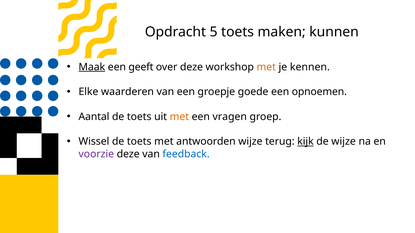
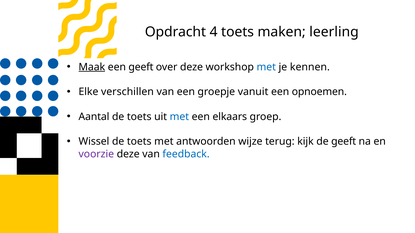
5: 5 -> 4
kunnen: kunnen -> leerling
met at (266, 67) colour: orange -> blue
waarderen: waarderen -> verschillen
goede: goede -> vanuit
met at (179, 117) colour: orange -> blue
vragen: vragen -> elkaars
kijk underline: present -> none
de wijze: wijze -> geeft
